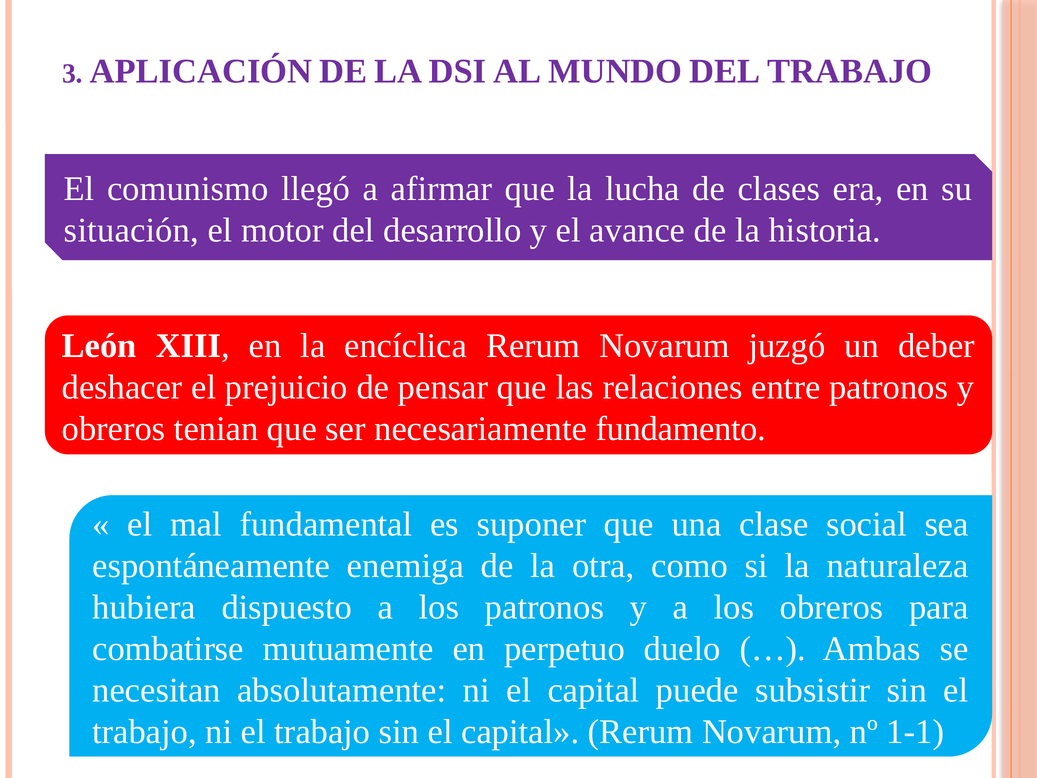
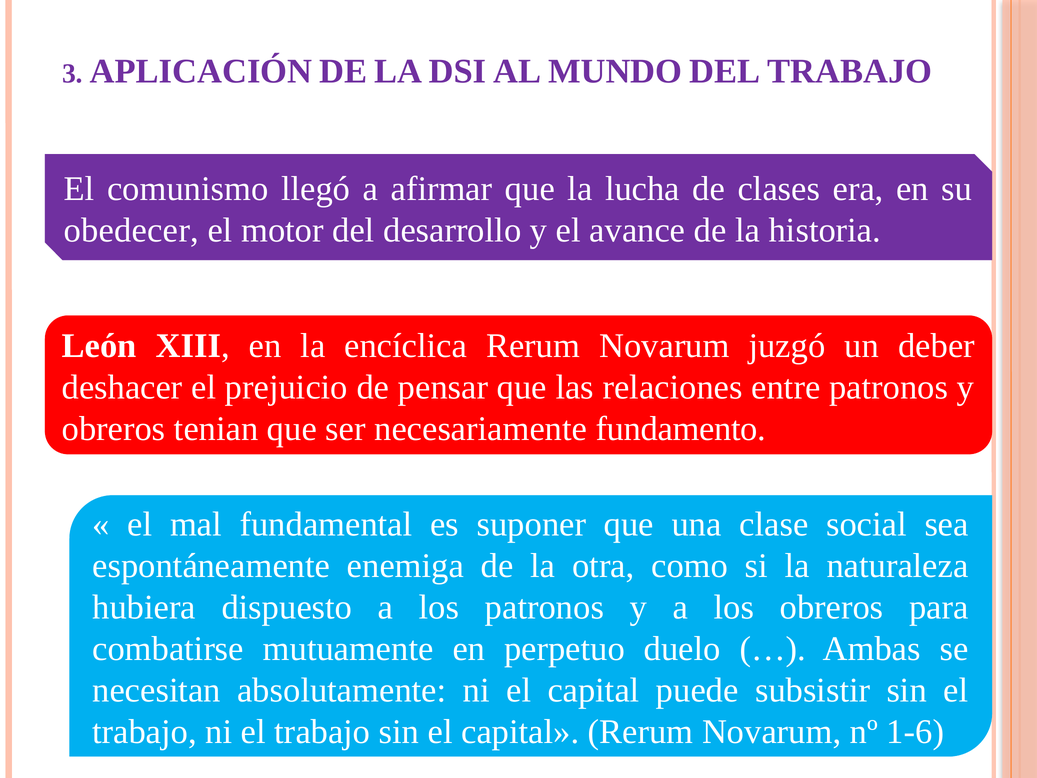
situación: situación -> obedecer
1-1: 1-1 -> 1-6
